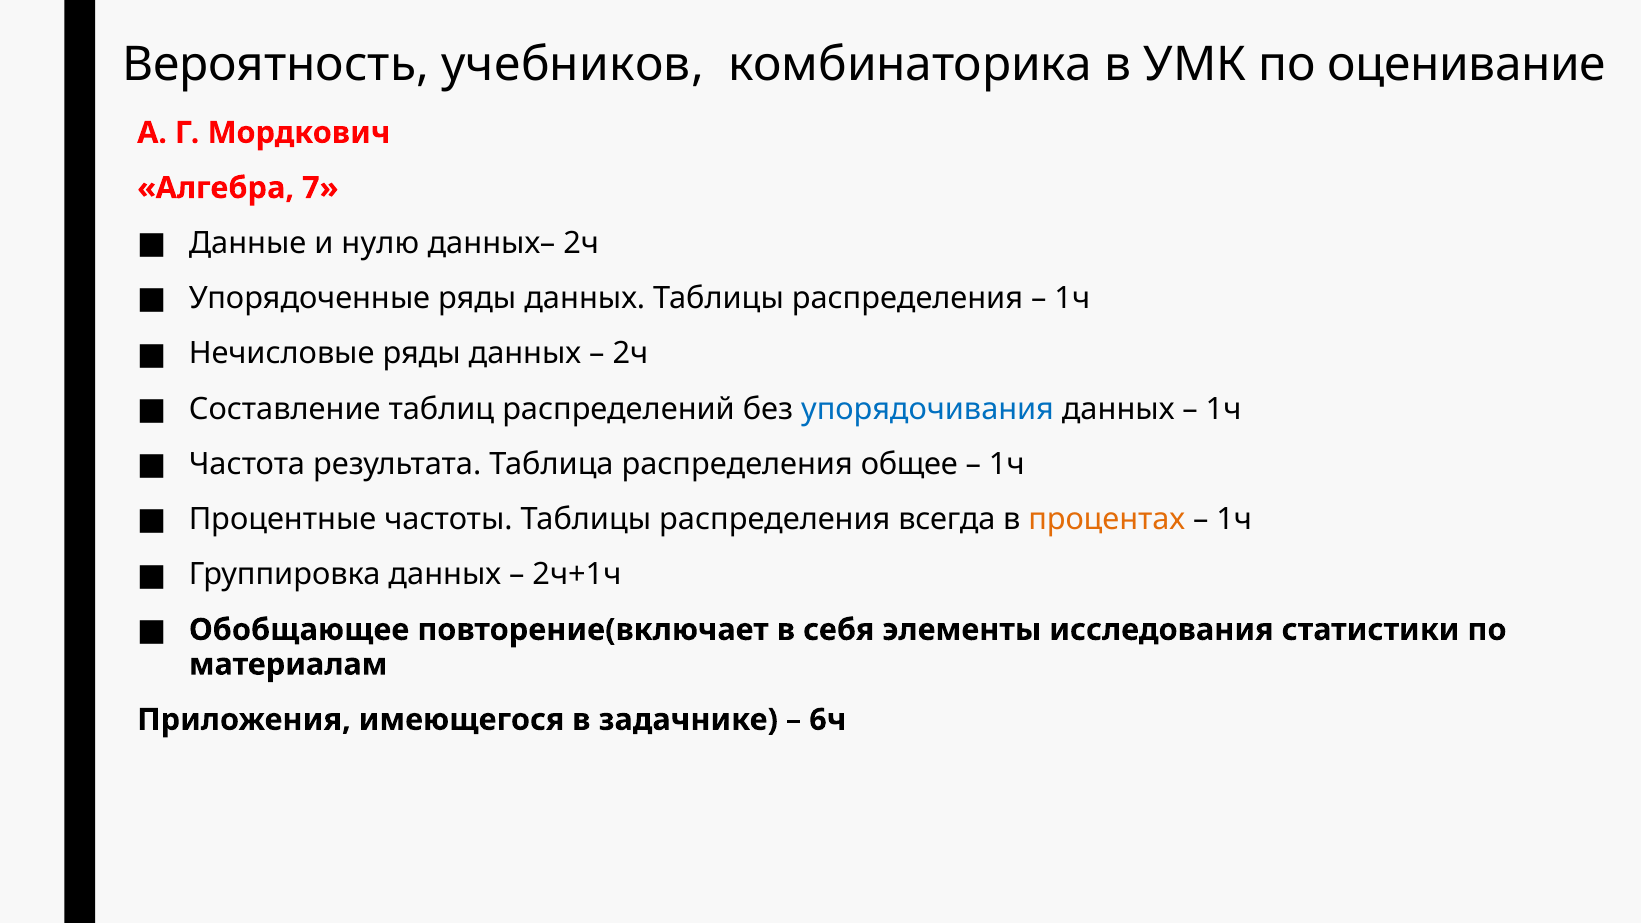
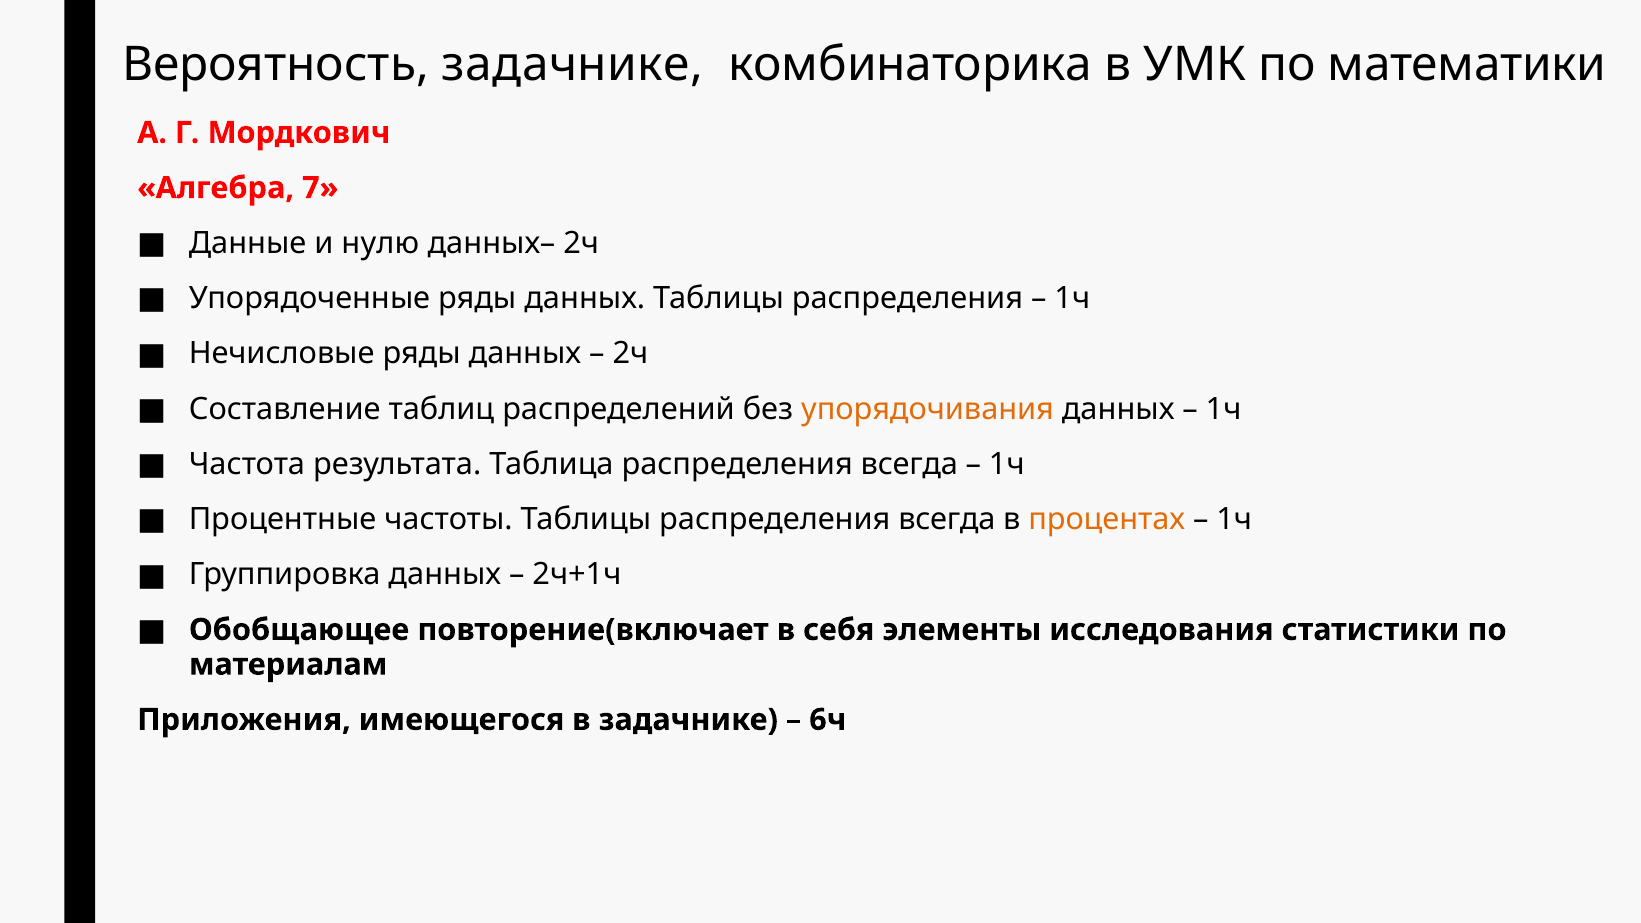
Вероятность учебников: учебников -> задачнике
оценивание: оценивание -> математики
упорядочивания colour: blue -> orange
Таблица распределения общее: общее -> всегда
